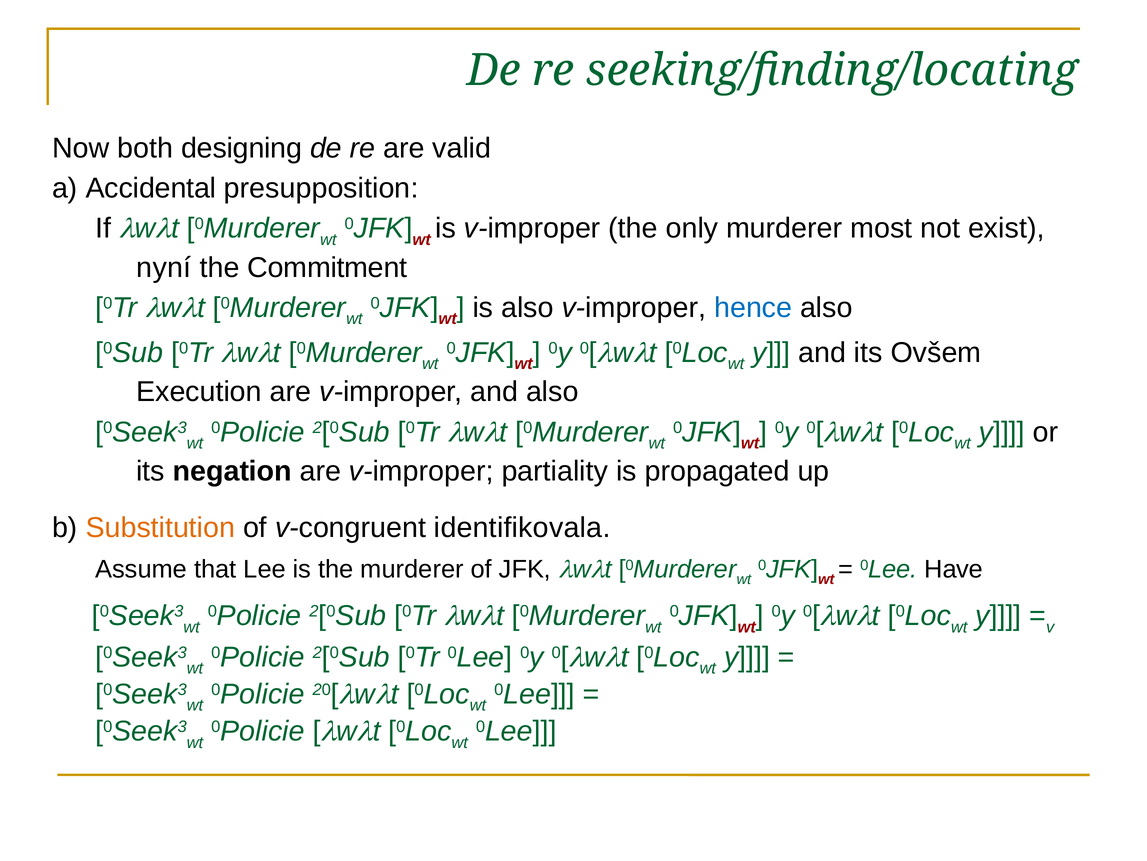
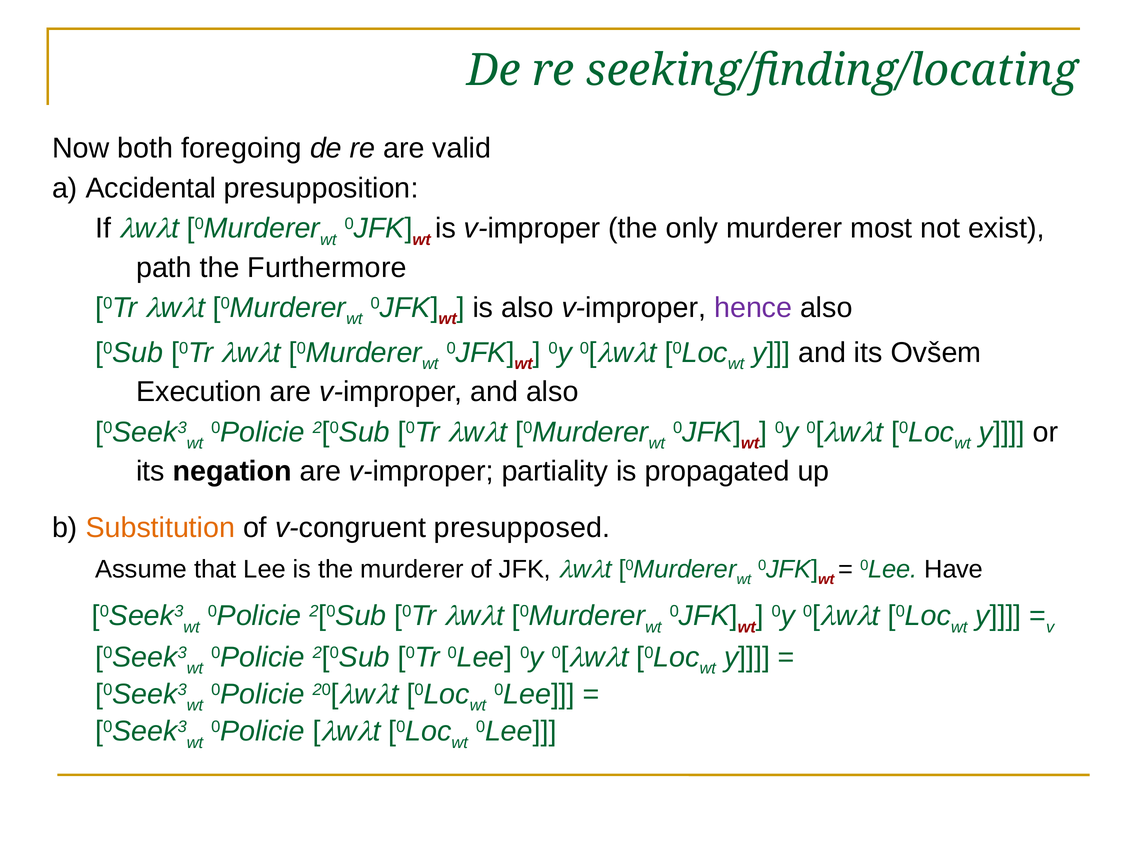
designing: designing -> foregoing
nyní: nyní -> path
Commitment: Commitment -> Furthermore
hence colour: blue -> purple
identifikovala: identifikovala -> presupposed
